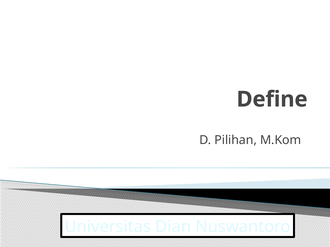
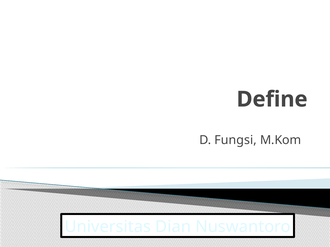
Pilihan: Pilihan -> Fungsi
